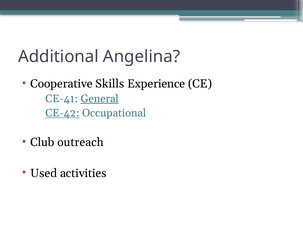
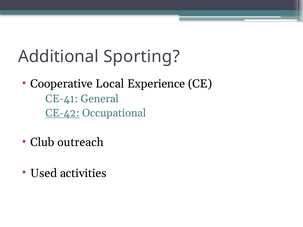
Angelina: Angelina -> Sporting
Skills: Skills -> Local
General underline: present -> none
